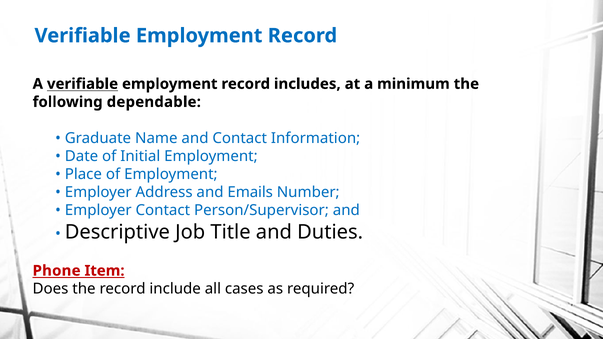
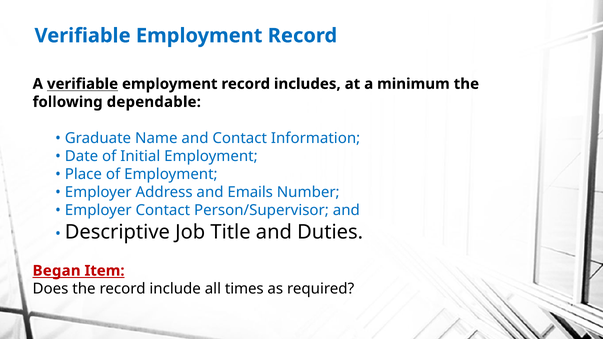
Phone: Phone -> Began
cases: cases -> times
